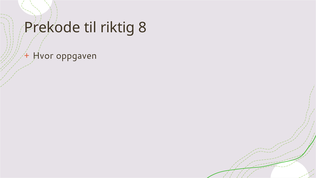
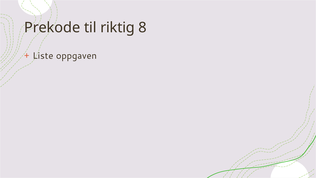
Hvor: Hvor -> Liste
